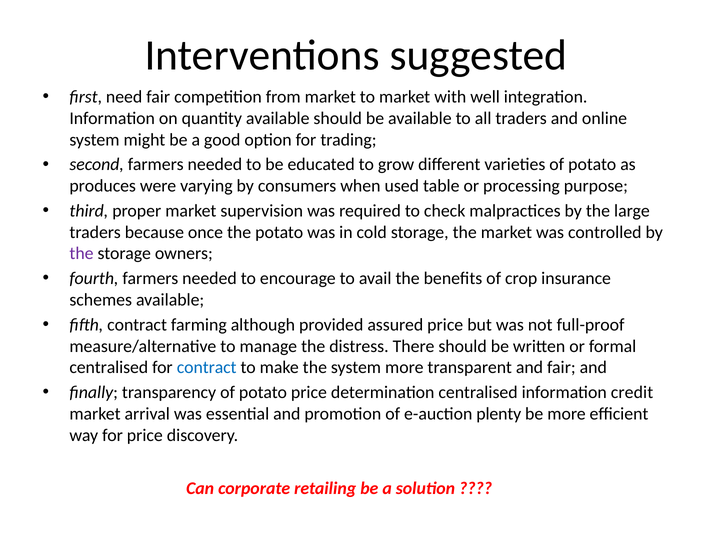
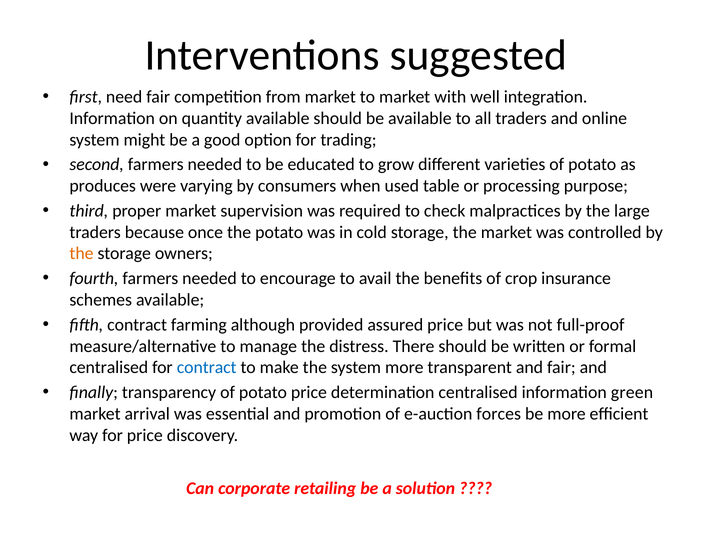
the at (82, 254) colour: purple -> orange
credit: credit -> green
plenty: plenty -> forces
